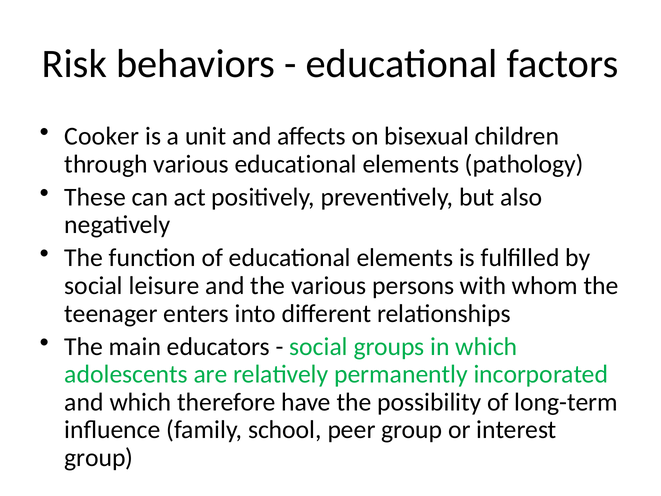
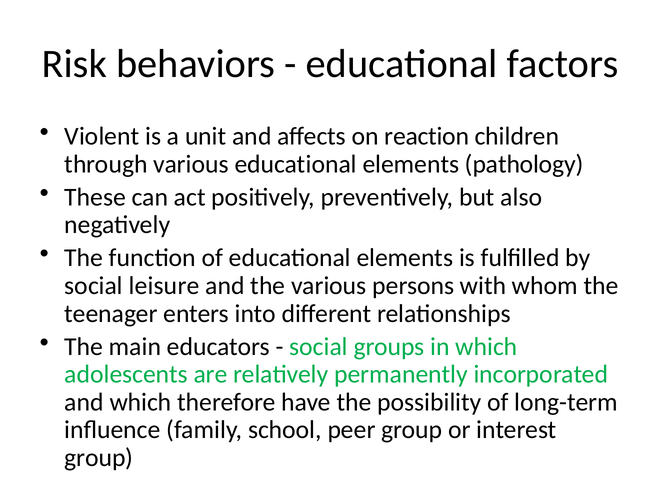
Cooker: Cooker -> Violent
bisexual: bisexual -> reaction
